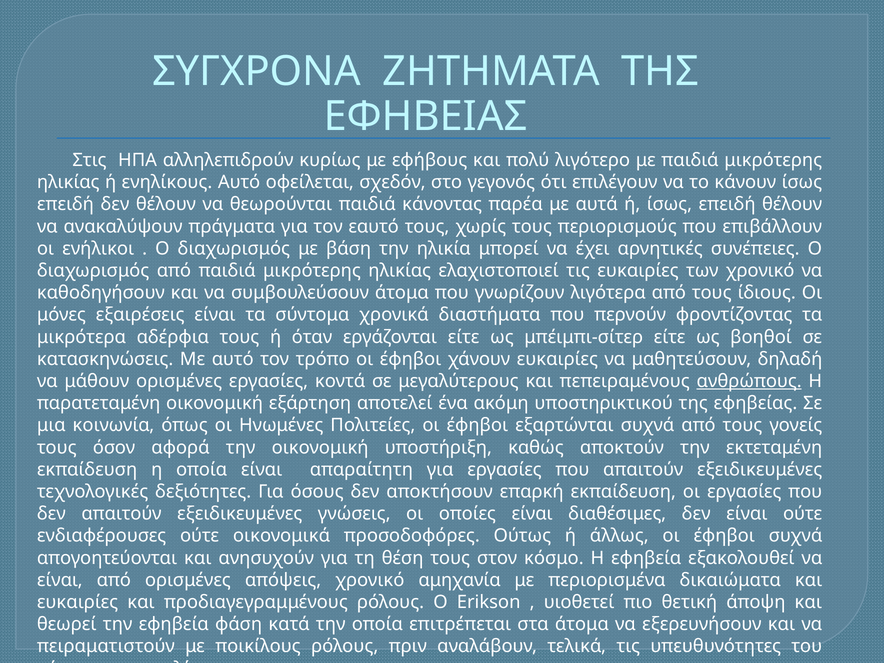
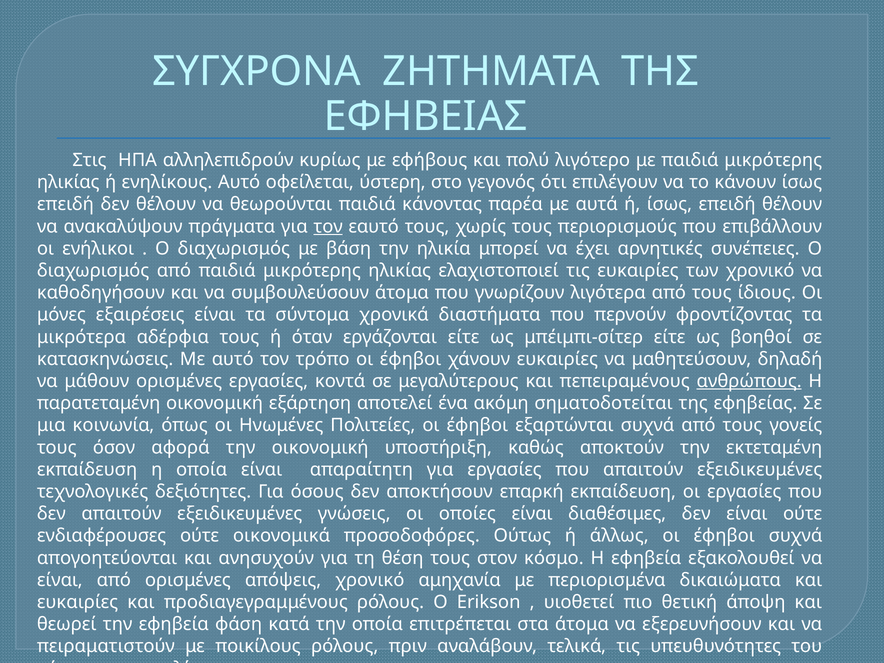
σχεδόν: σχεδόν -> ύστερη
τον at (328, 227) underline: none -> present
υποστηρικτικού: υποστηρικτικού -> σηματοδοτείται
